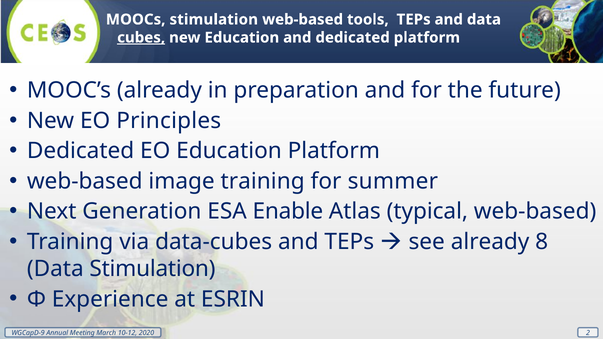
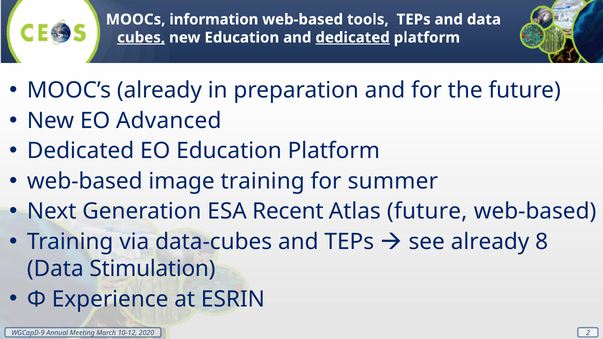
MOOCs stimulation: stimulation -> information
dedicated at (353, 38) underline: none -> present
Principles: Principles -> Advanced
Enable: Enable -> Recent
Atlas typical: typical -> future
